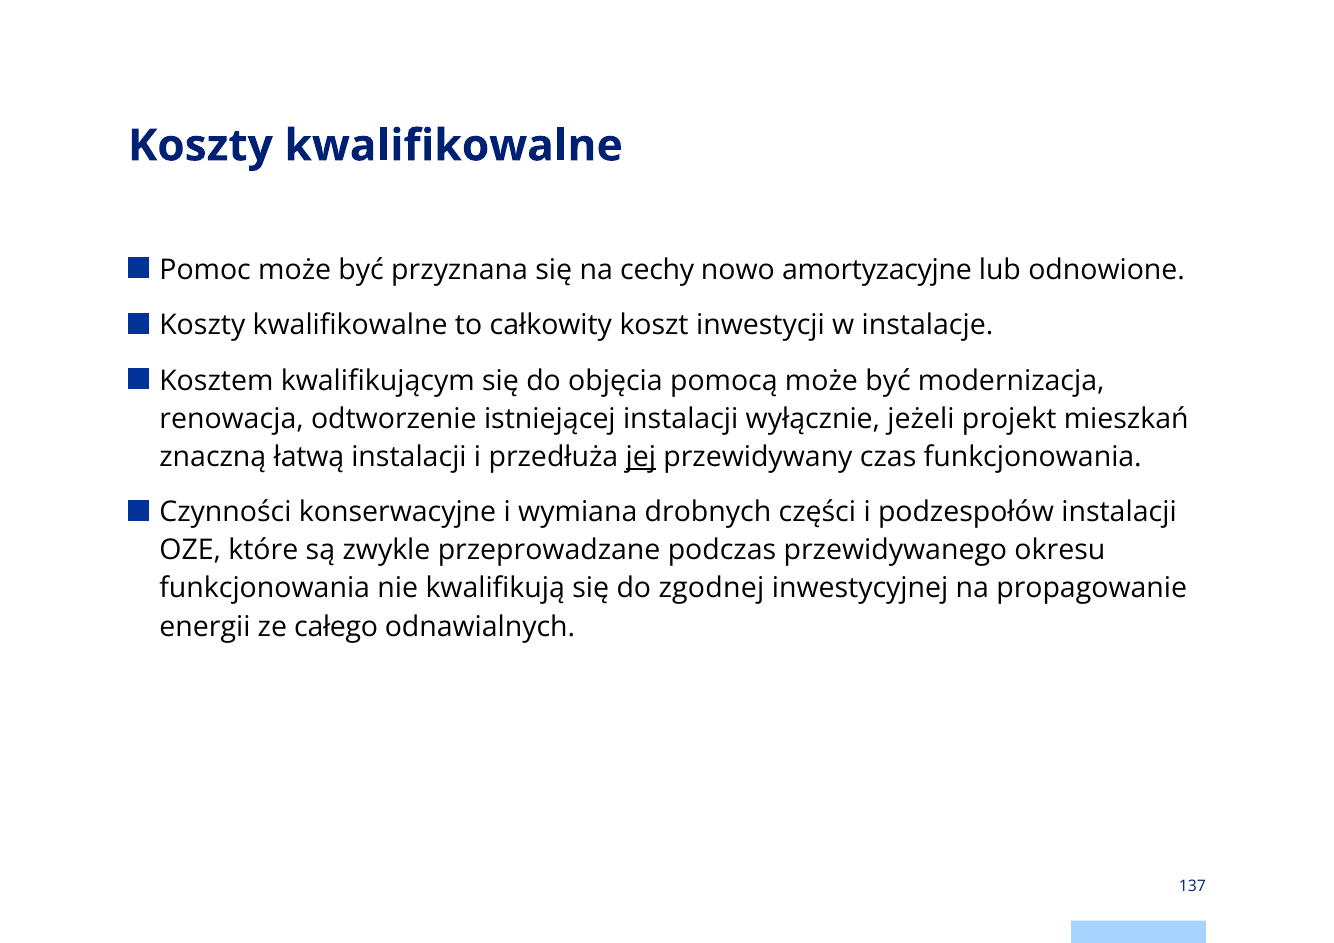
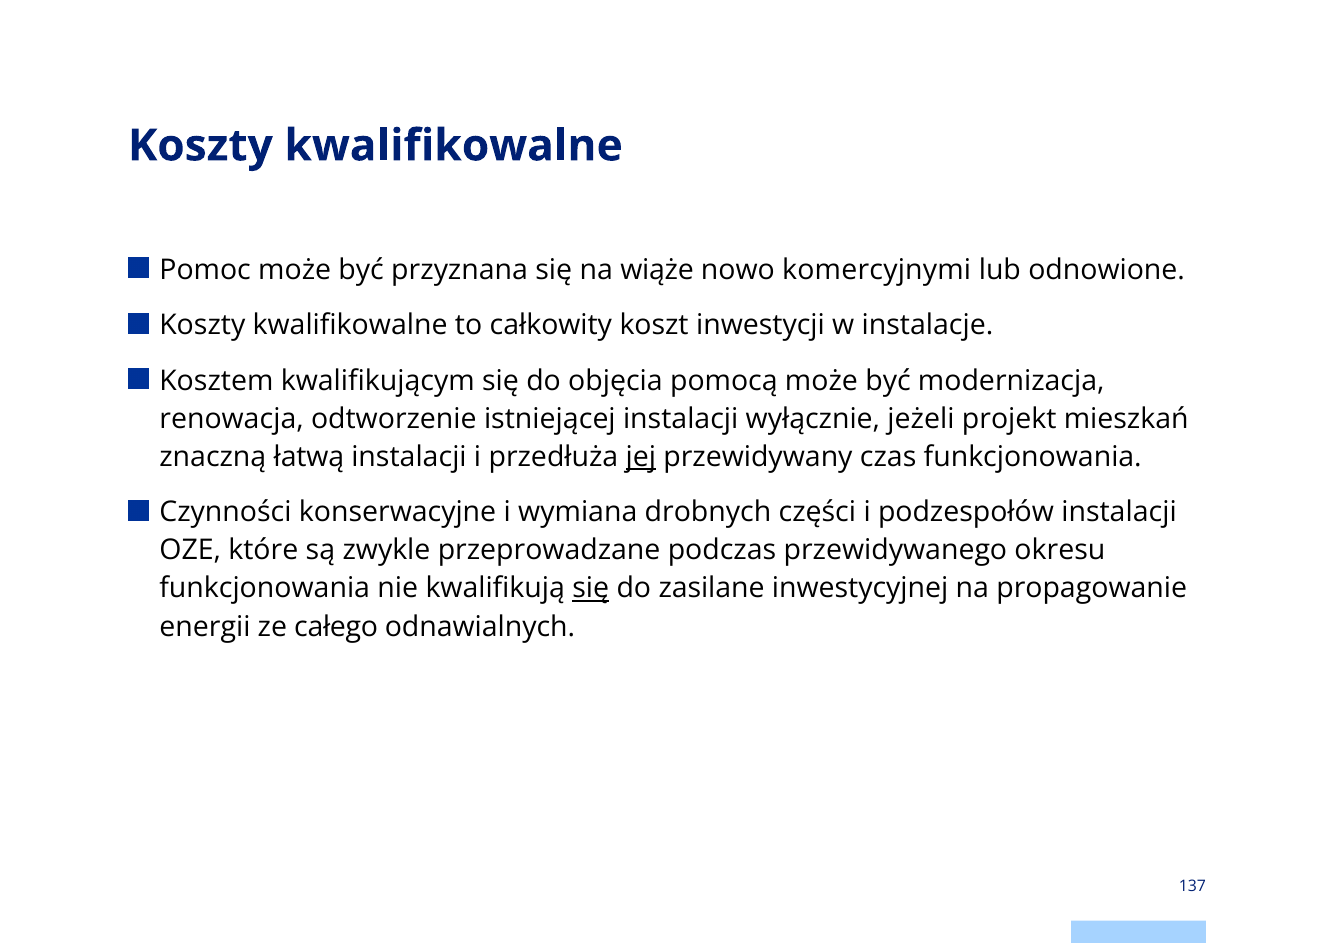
cechy: cechy -> wiąże
amortyzacyjne: amortyzacyjne -> komercyjnymi
się at (591, 589) underline: none -> present
zgodnej: zgodnej -> zasilane
